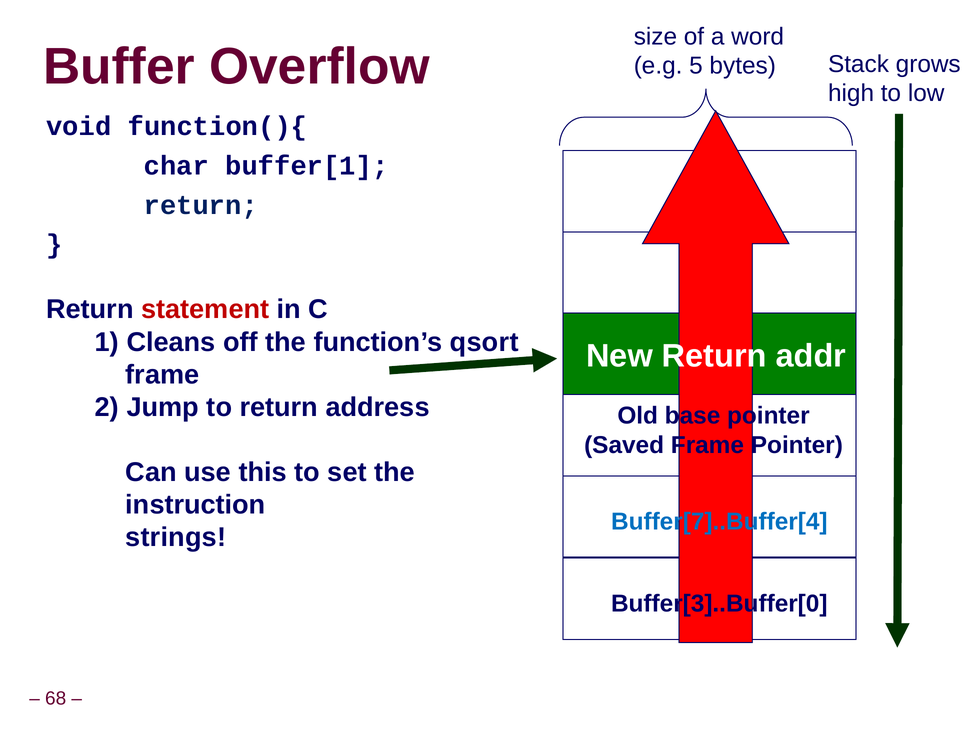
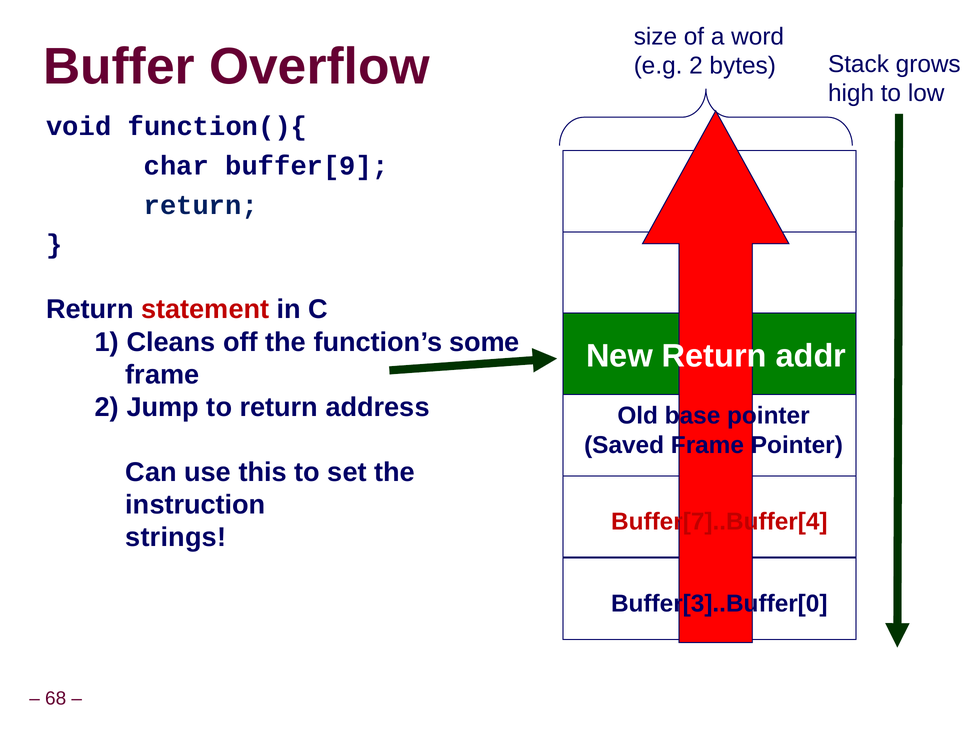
e.g 5: 5 -> 2
buffer[1: buffer[1 -> buffer[9
qsort: qsort -> some
Buffer[7]..Buffer[4 colour: blue -> red
